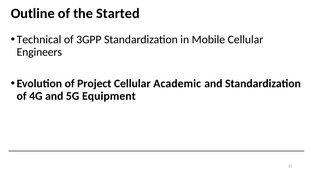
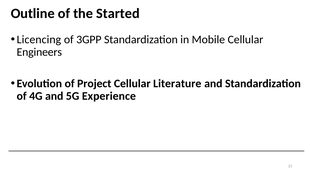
Technical: Technical -> Licencing
Academic: Academic -> Literature
Equipment: Equipment -> Experience
